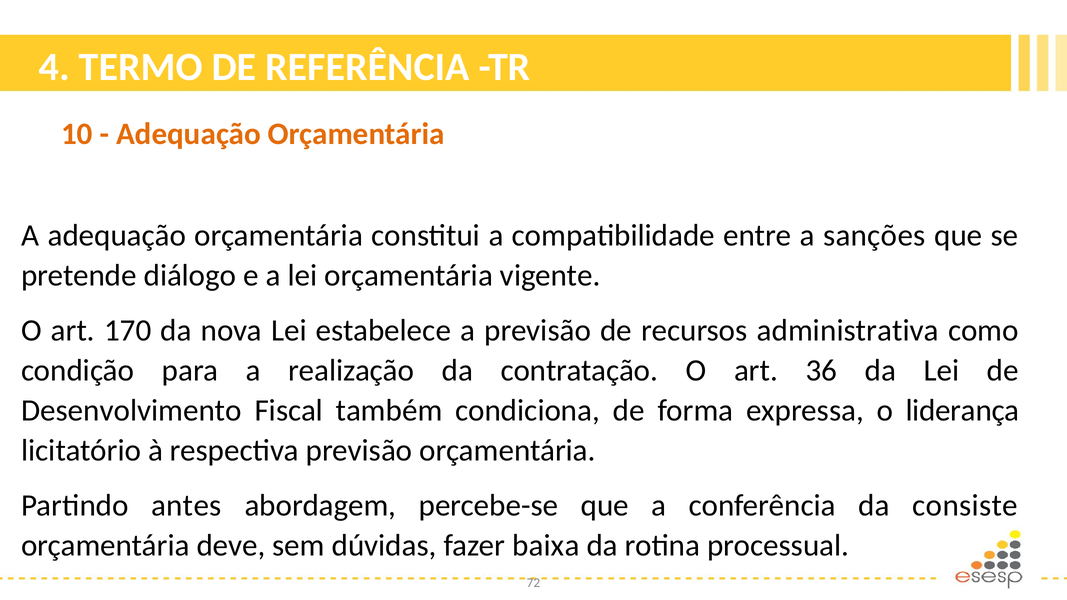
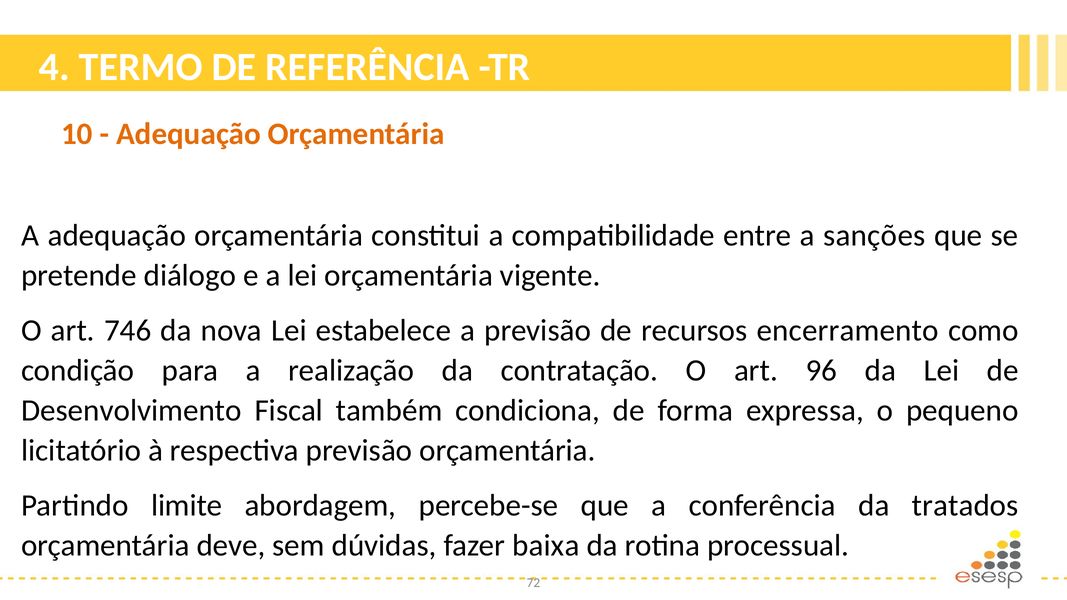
170: 170 -> 746
administrativa: administrativa -> encerramento
36: 36 -> 96
liderança: liderança -> pequeno
antes: antes -> limite
consiste: consiste -> tratados
